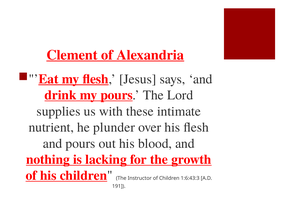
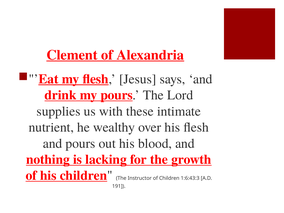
plunder: plunder -> wealthy
